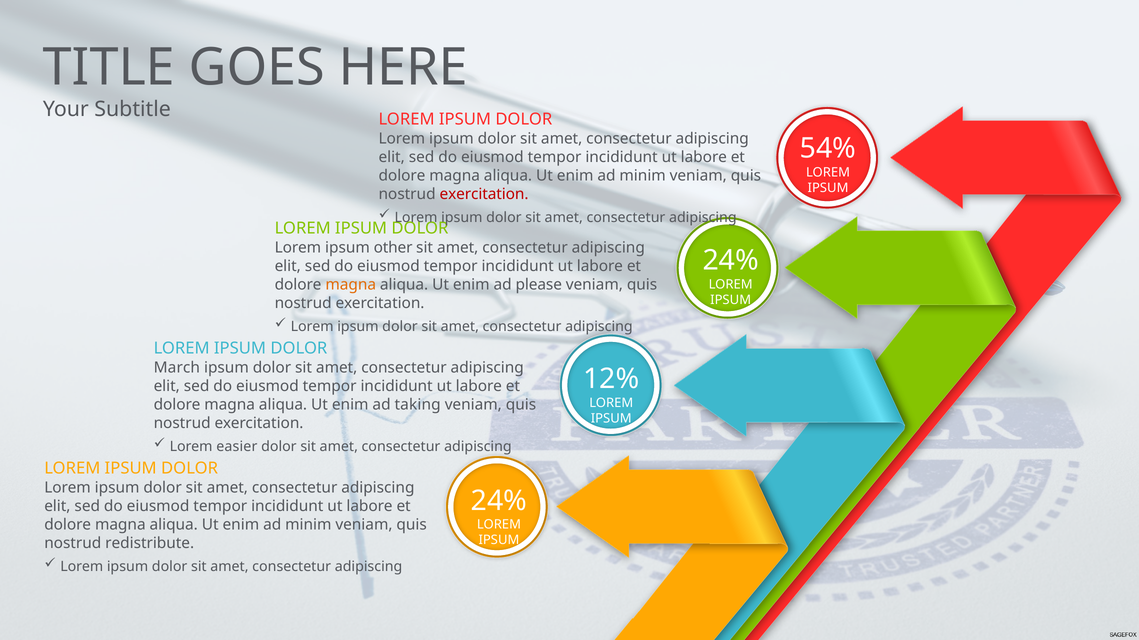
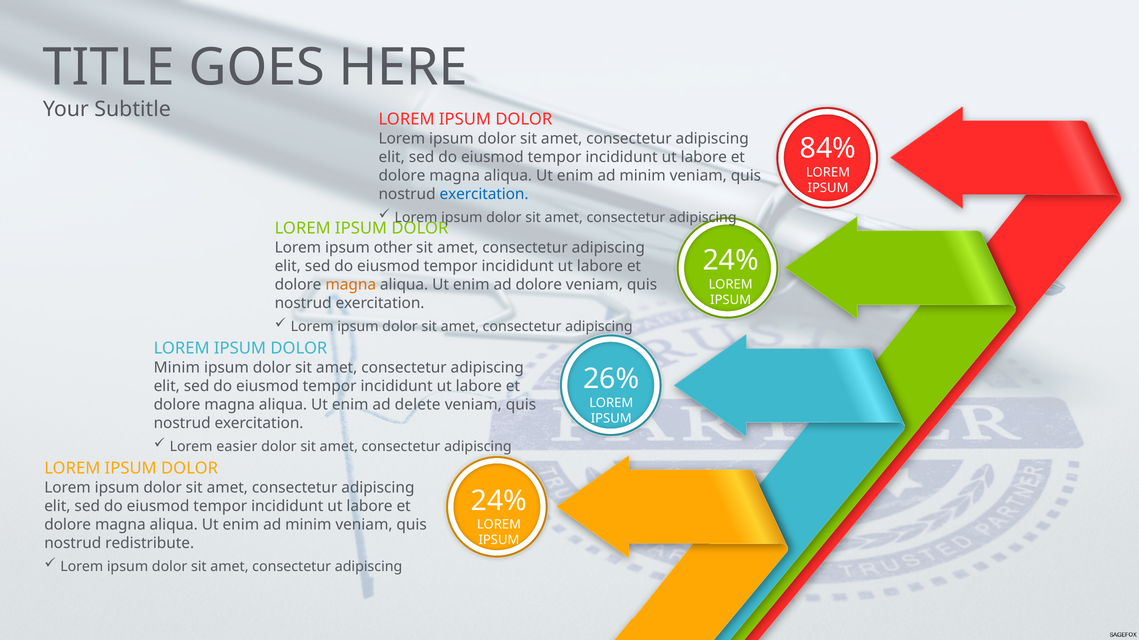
54%: 54% -> 84%
exercitation at (484, 194) colour: red -> blue
ad please: please -> dolore
March at (177, 368): March -> Minim
12%: 12% -> 26%
taking: taking -> delete
